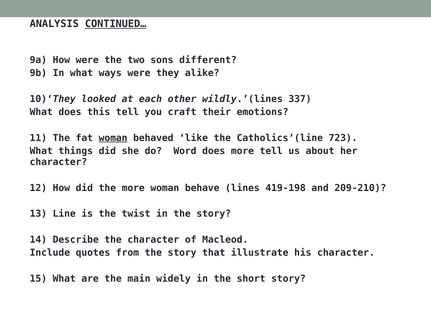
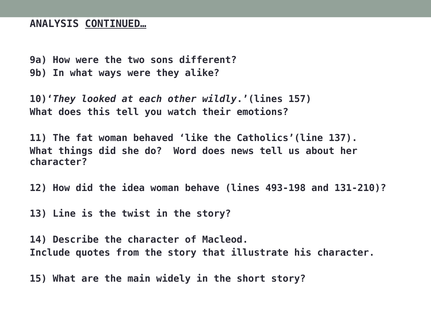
337: 337 -> 157
craft: craft -> watch
woman at (113, 138) underline: present -> none
723: 723 -> 137
does more: more -> news
the more: more -> idea
419-198: 419-198 -> 493-198
209-210: 209-210 -> 131-210
